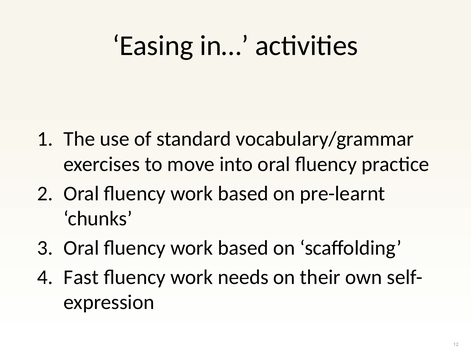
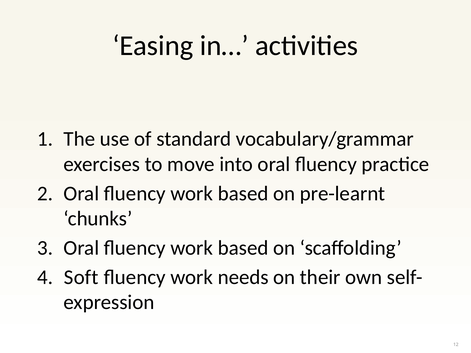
Fast: Fast -> Soft
